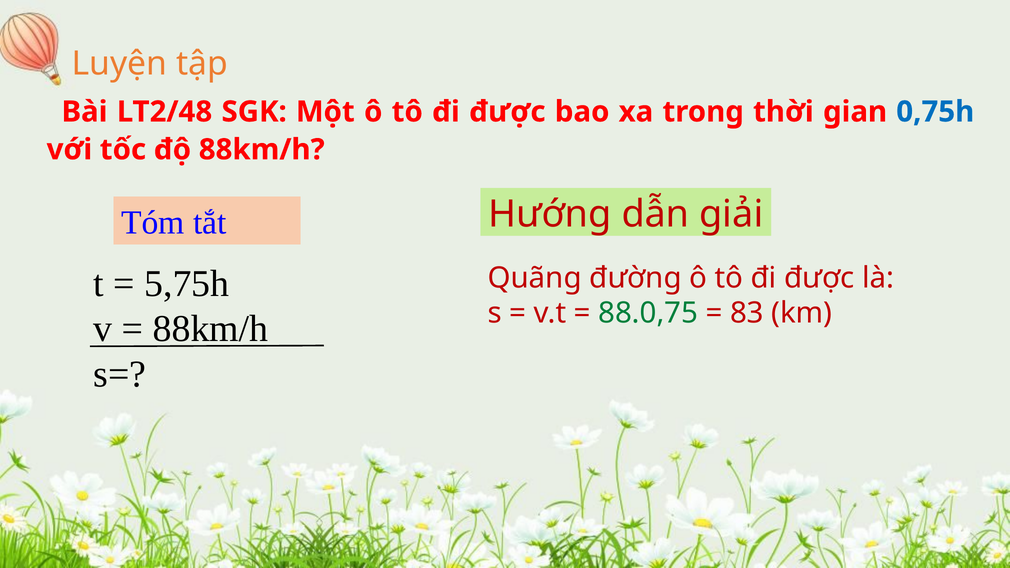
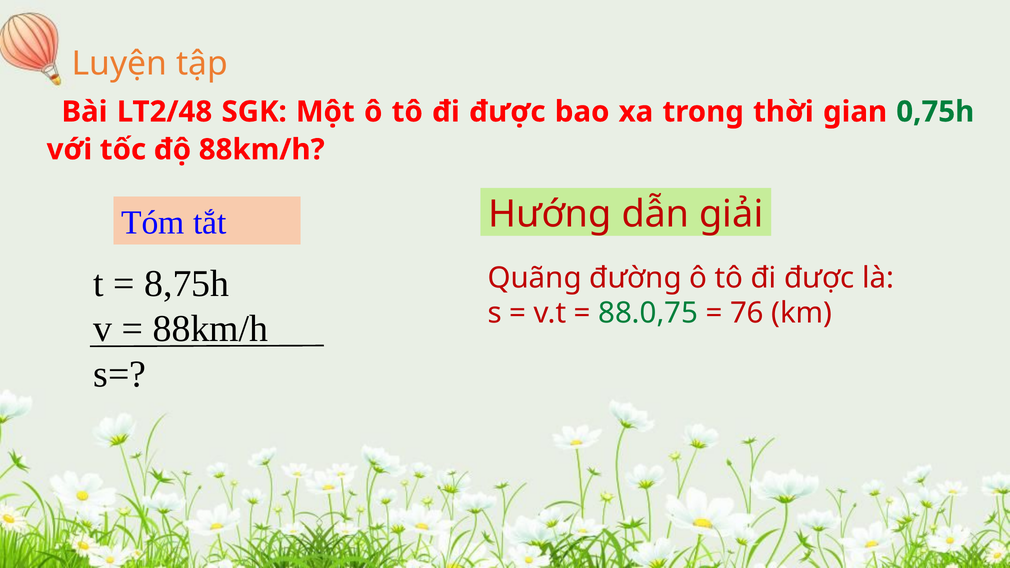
0,75h colour: blue -> green
5,75h: 5,75h -> 8,75h
83: 83 -> 76
